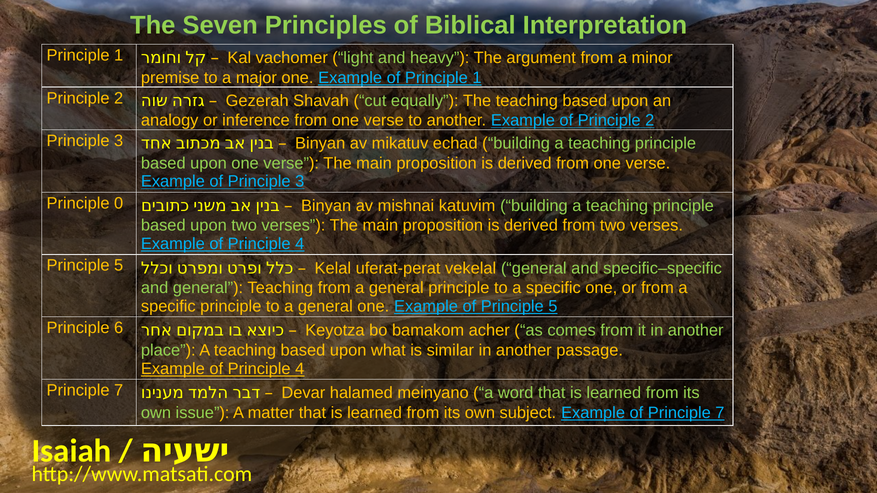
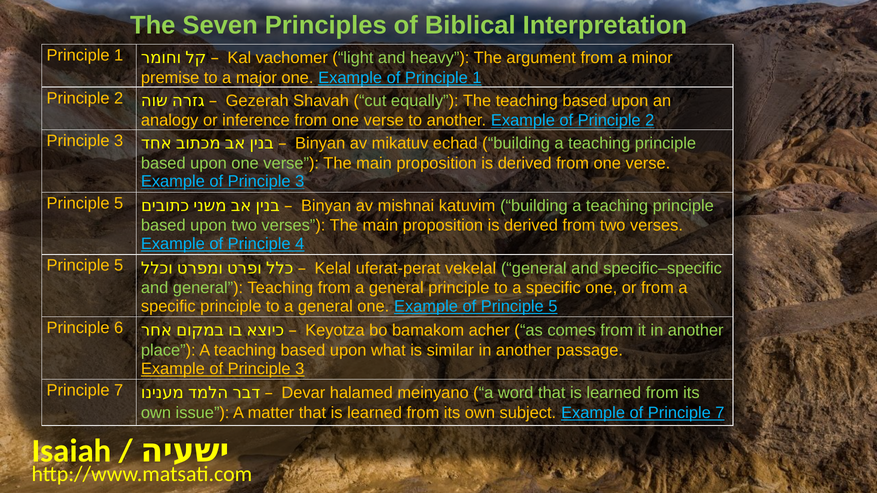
0 at (119, 203): 0 -> 5
4 at (300, 369): 4 -> 3
